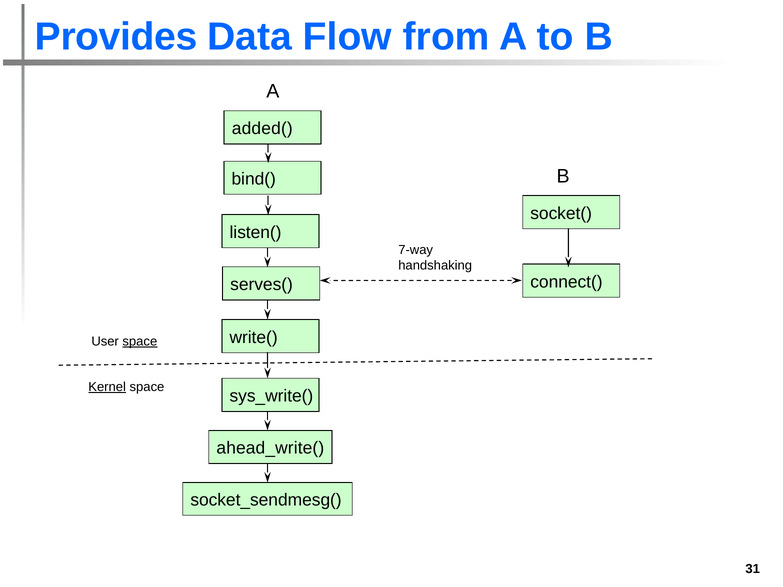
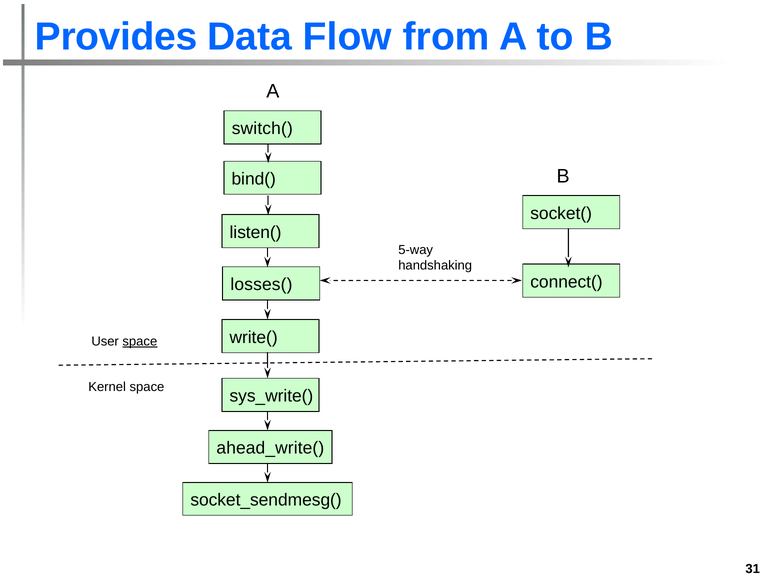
added(: added( -> switch(
7-way: 7-way -> 5-way
serves(: serves( -> losses(
Kernel underline: present -> none
